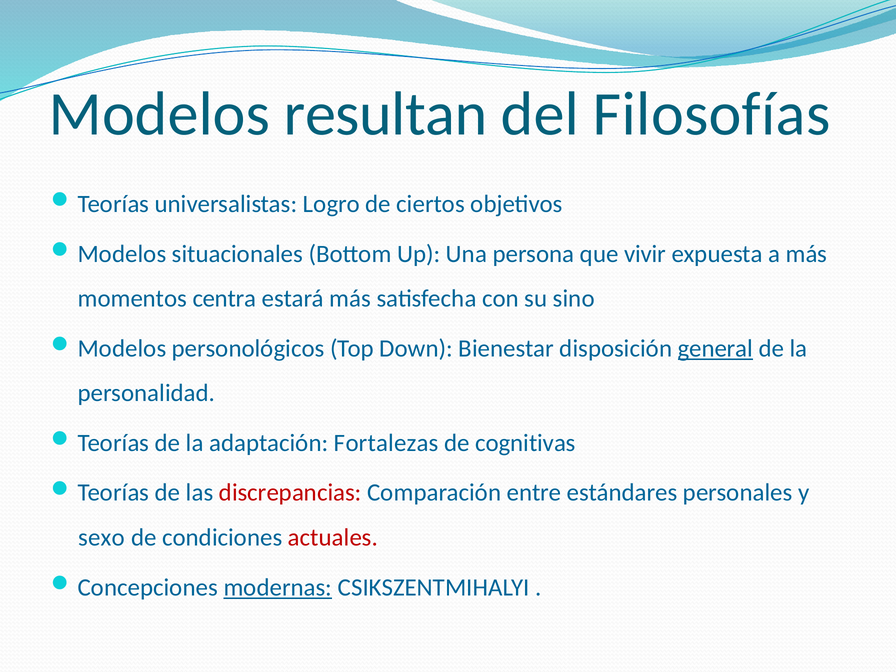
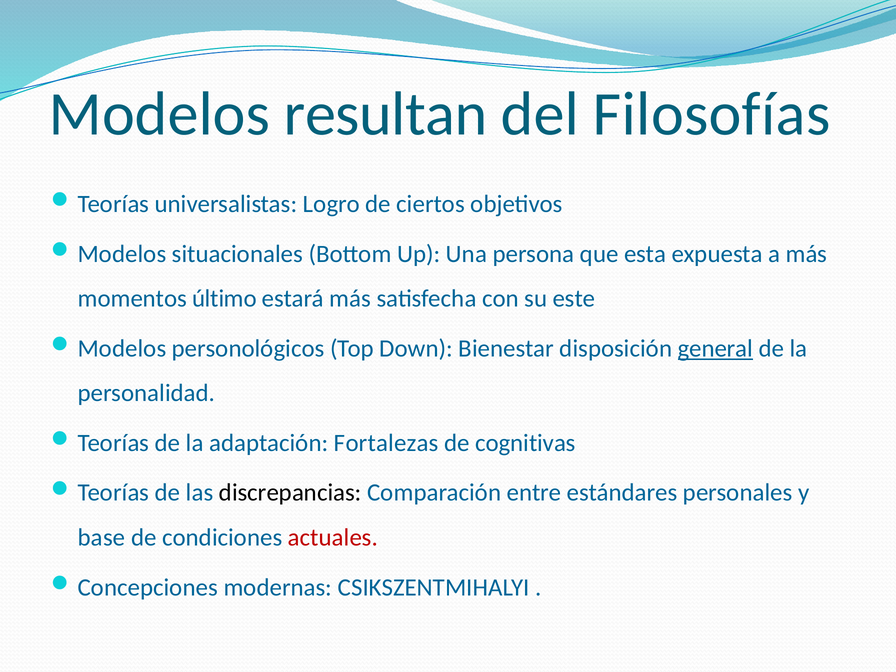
vivir: vivir -> esta
centra: centra -> último
sino: sino -> este
discrepancias colour: red -> black
sexo: sexo -> base
modernas underline: present -> none
